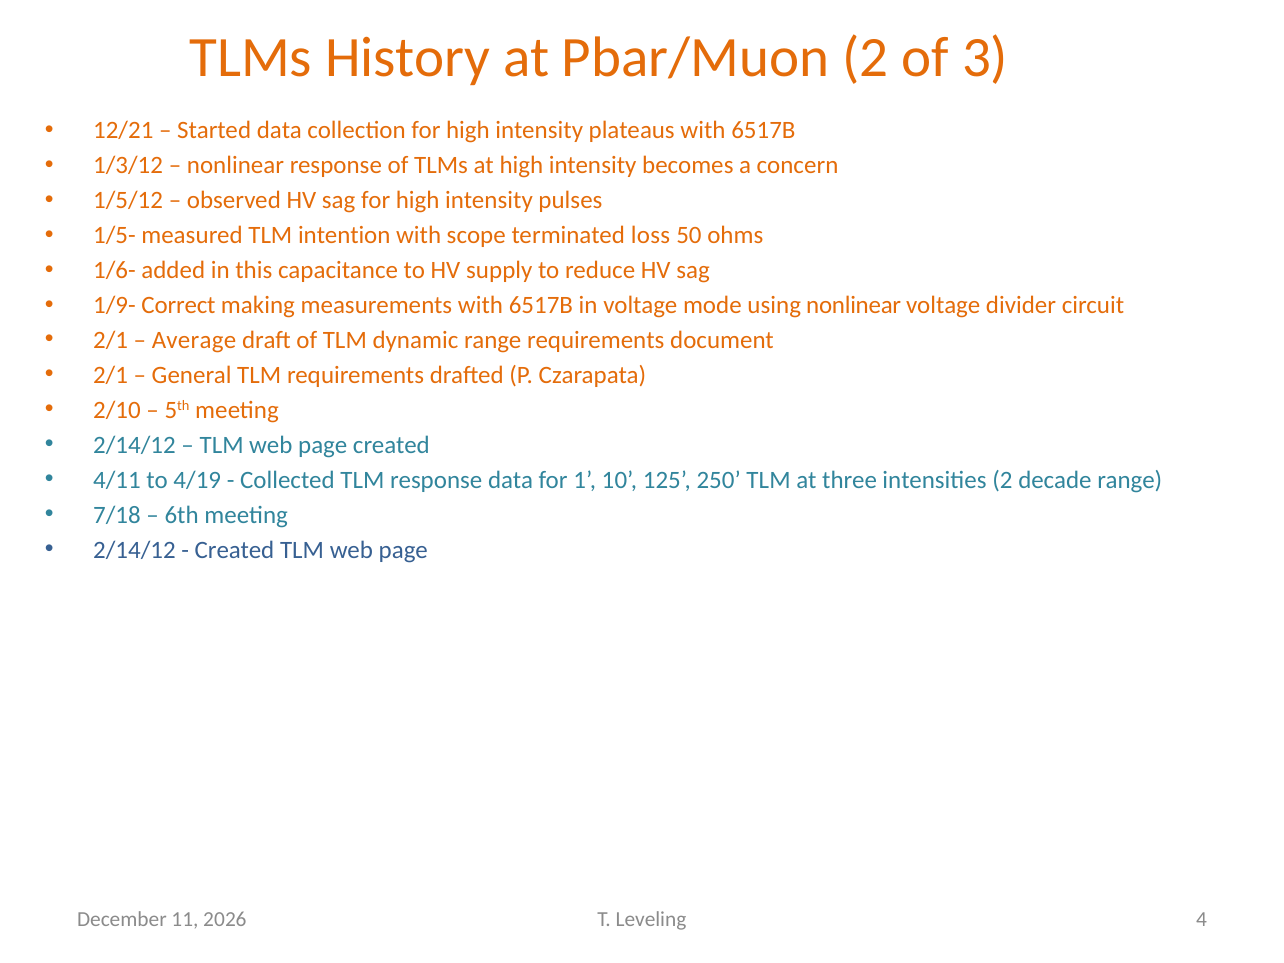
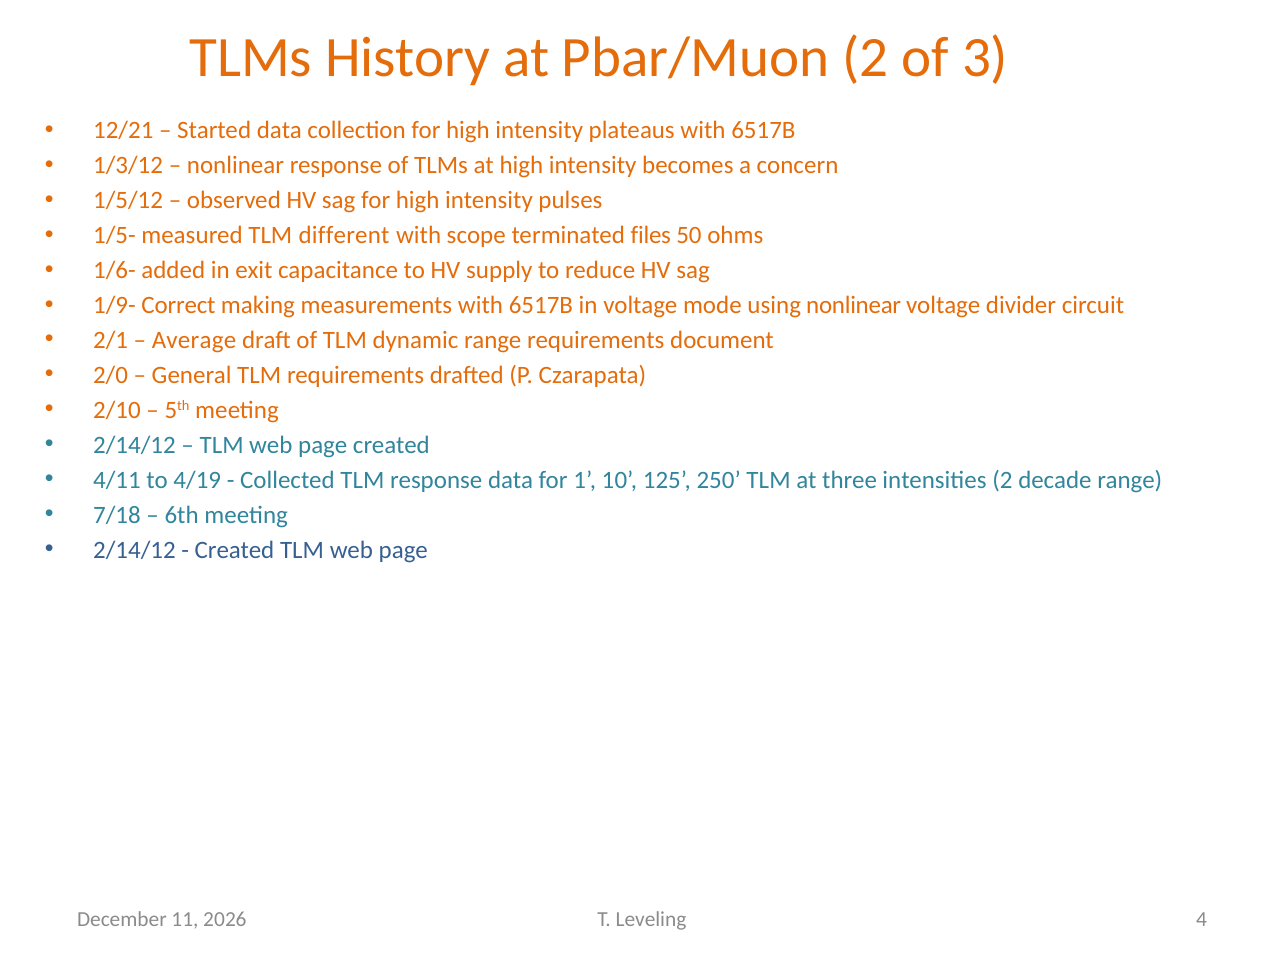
intention: intention -> different
loss: loss -> files
this: this -> exit
2/1 at (111, 375): 2/1 -> 2/0
